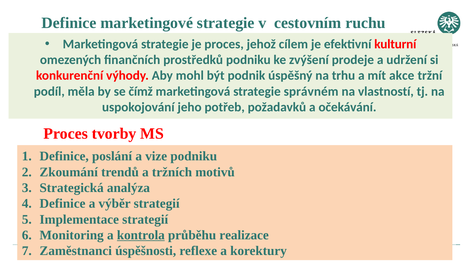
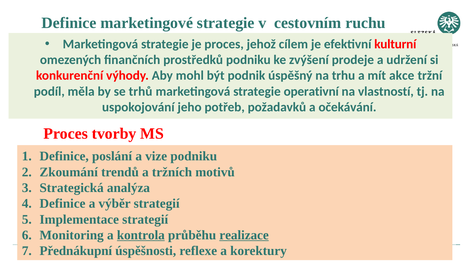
čímž: čímž -> trhů
správném: správném -> operativní
realizace underline: none -> present
Zaměstnanci: Zaměstnanci -> Přednákupní
